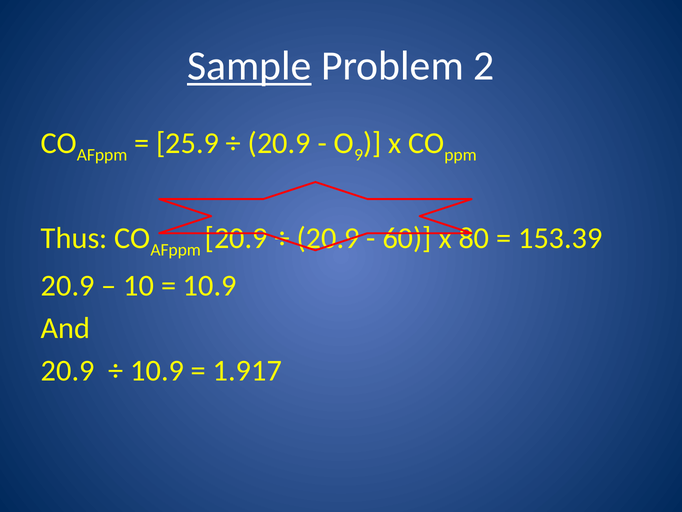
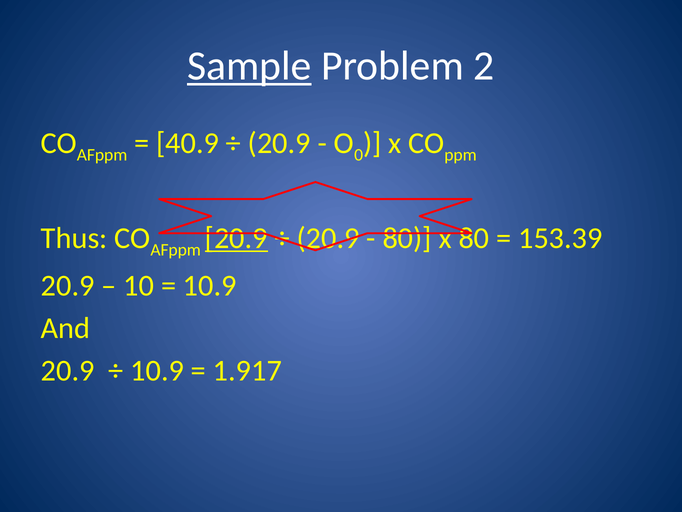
25.9: 25.9 -> 40.9
9: 9 -> 0
20.9 at (236, 238) underline: none -> present
60 at (407, 238): 60 -> 80
